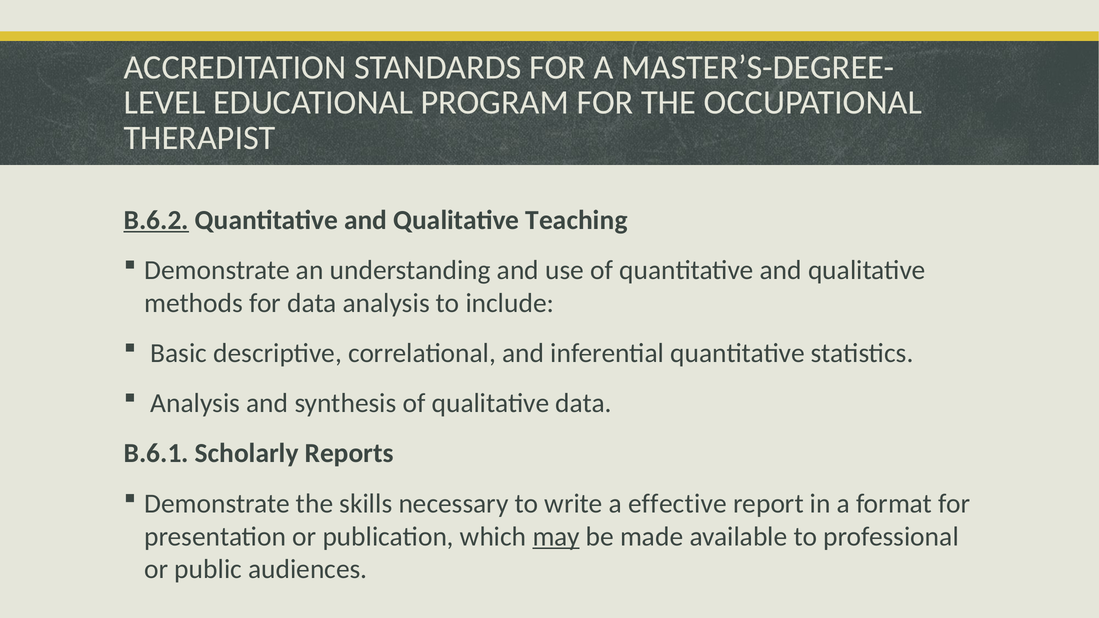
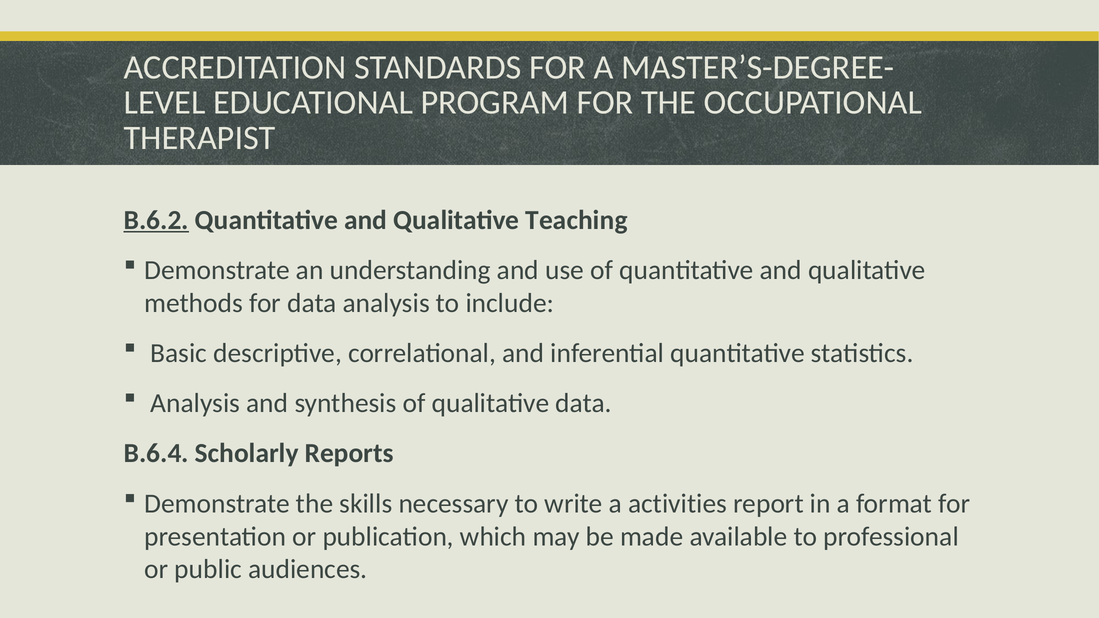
B.6.1: B.6.1 -> B.6.4
effective: effective -> activities
may underline: present -> none
